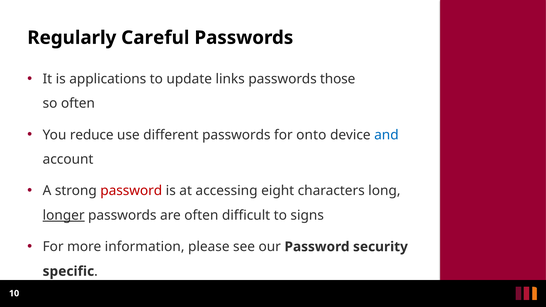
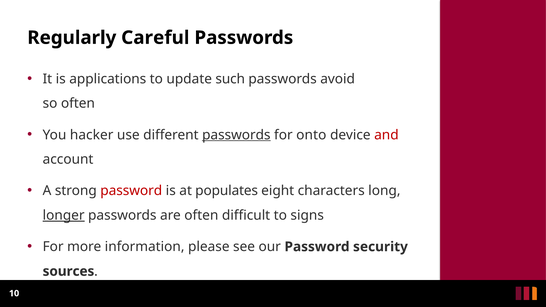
links: links -> such
those: those -> avoid
reduce: reduce -> hacker
passwords at (236, 135) underline: none -> present
and colour: blue -> red
accessing: accessing -> populates
specific: specific -> sources
